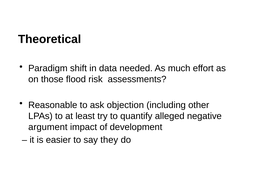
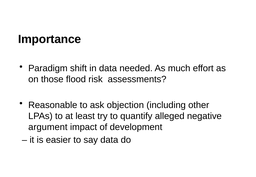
Theoretical: Theoretical -> Importance
say they: they -> data
